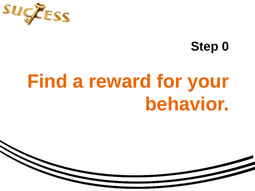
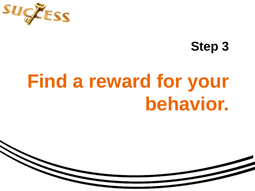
0: 0 -> 3
